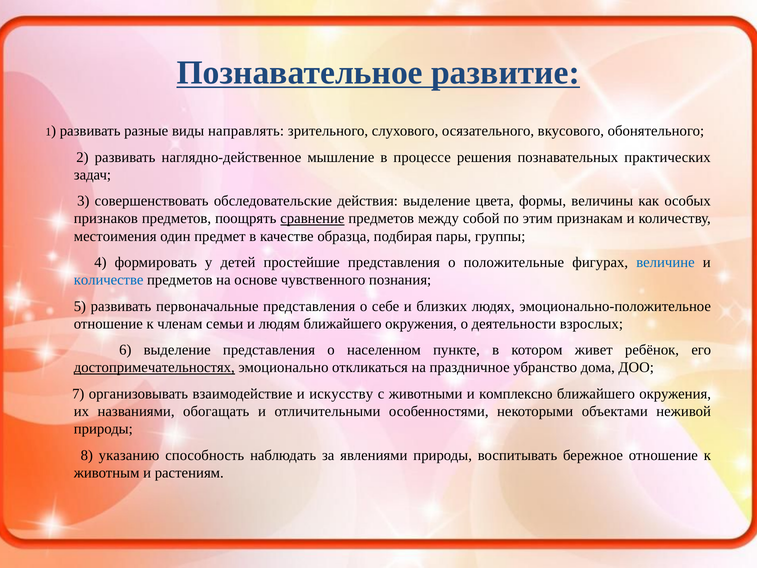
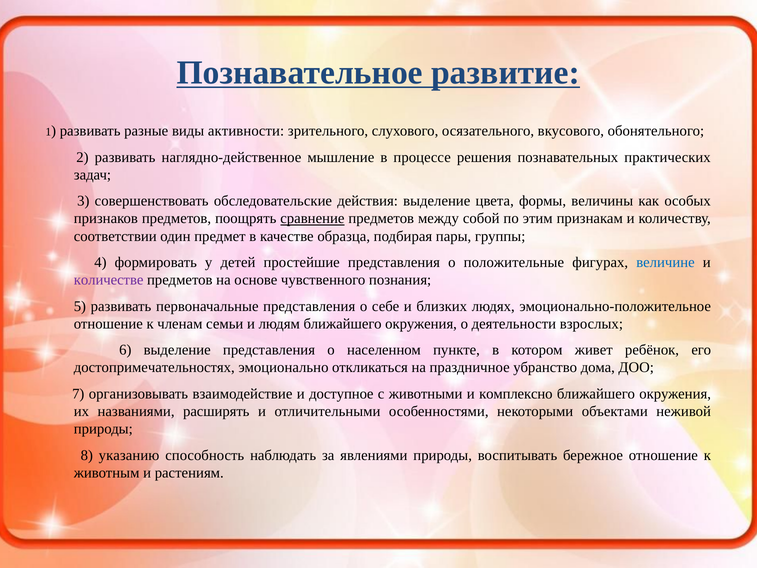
направлять: направлять -> активности
местоимения: местоимения -> соответствии
количестве colour: blue -> purple
достопримечательностях underline: present -> none
искусству: искусству -> доступное
обогащать: обогащать -> расширять
